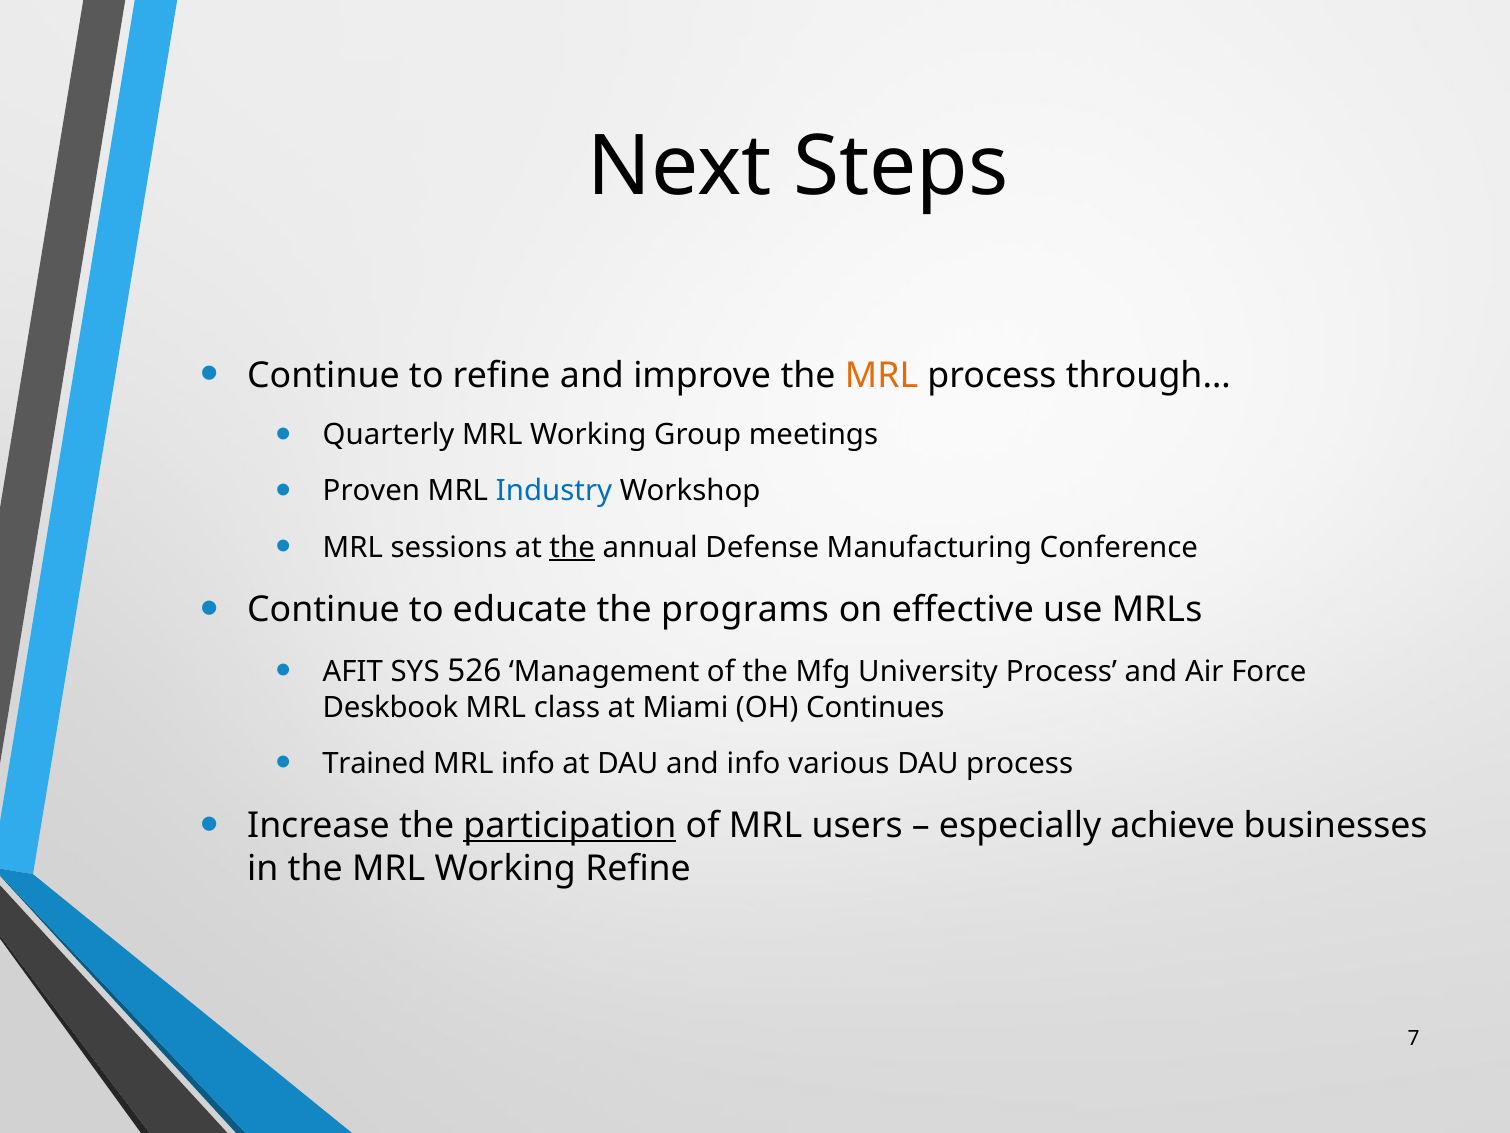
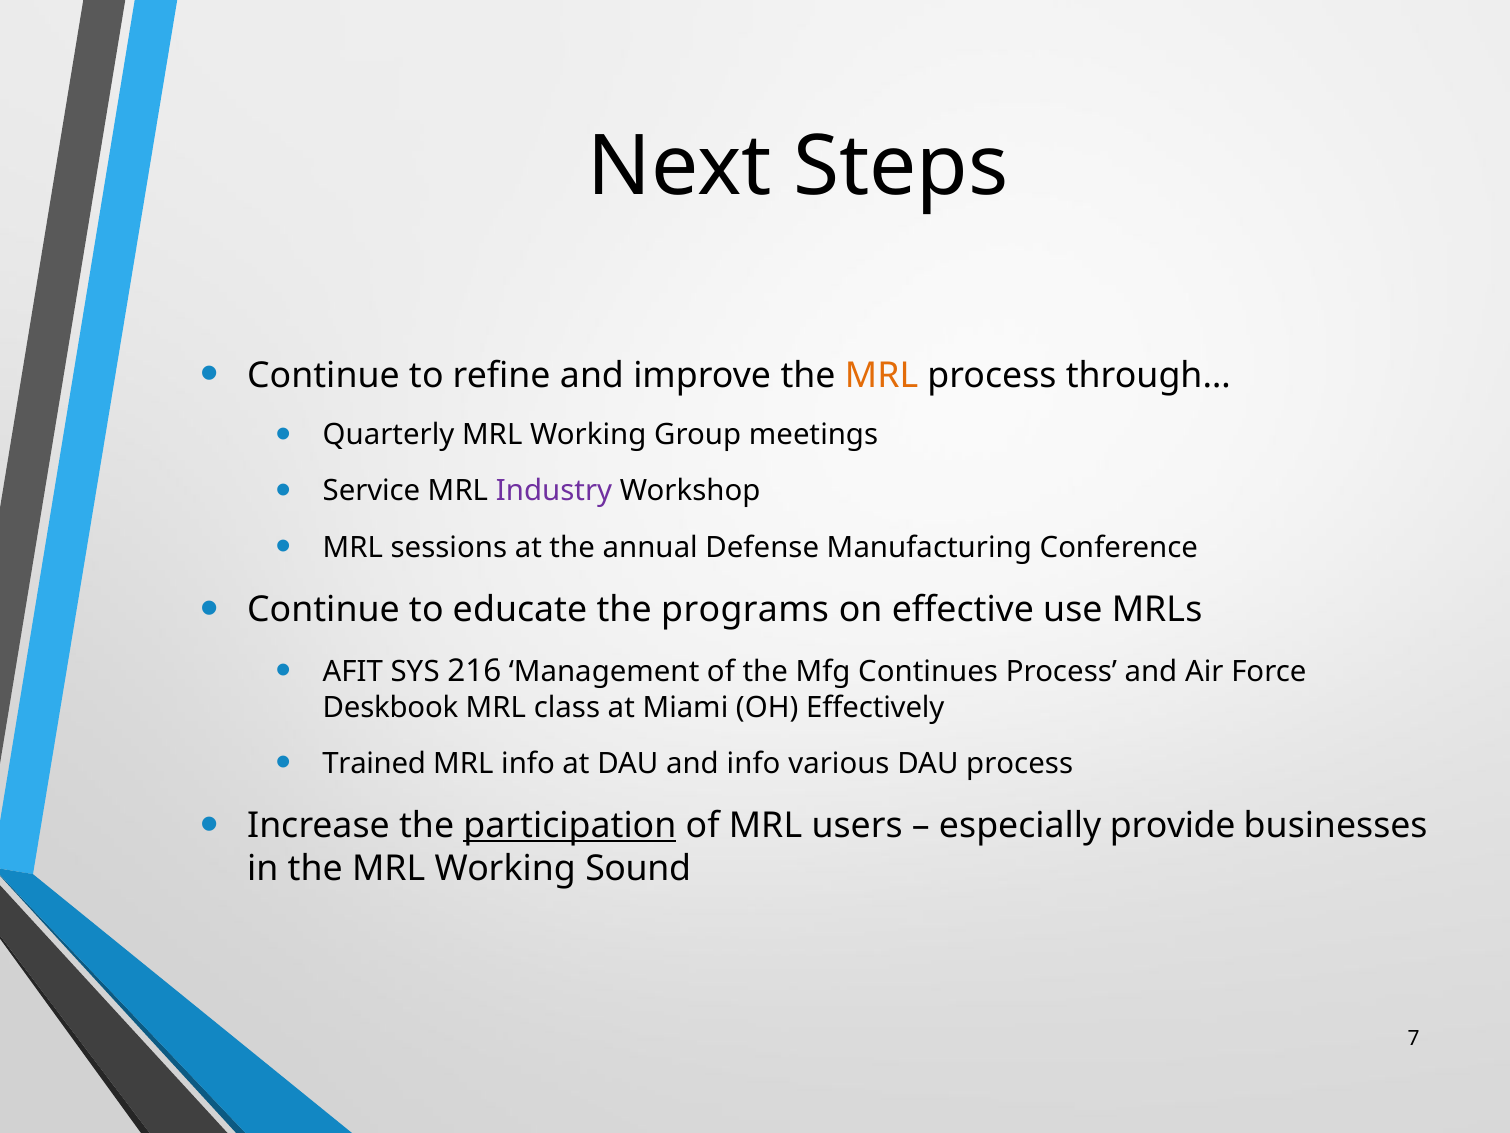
Proven: Proven -> Service
Industry colour: blue -> purple
the at (572, 547) underline: present -> none
526: 526 -> 216
University: University -> Continues
Continues: Continues -> Effectively
achieve: achieve -> provide
Working Refine: Refine -> Sound
